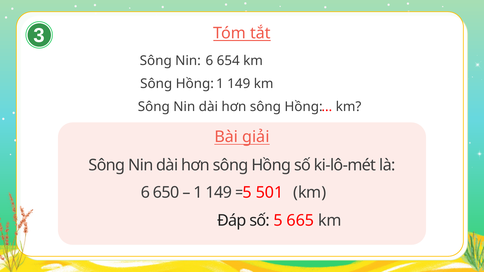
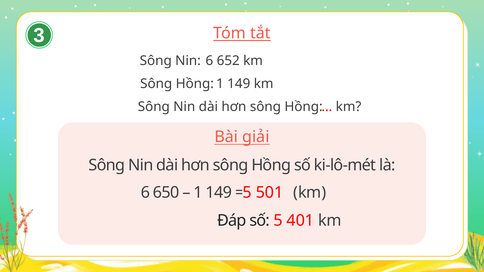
654: 654 -> 652
665: 665 -> 401
